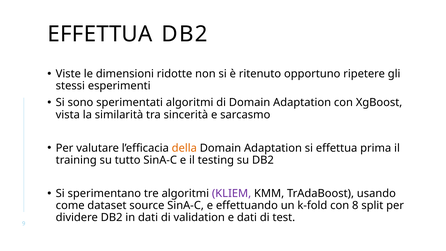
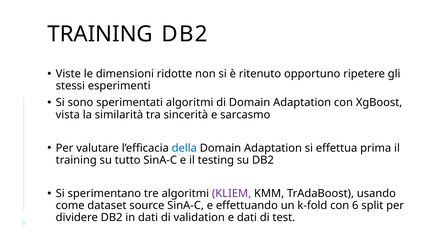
EFFETTUA at (100, 34): EFFETTUA -> TRAINING
della colour: orange -> blue
8: 8 -> 6
